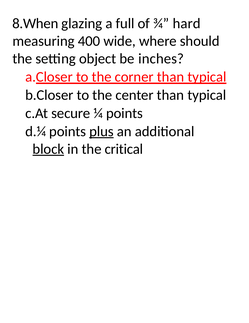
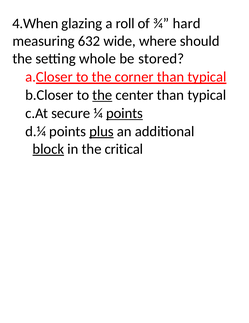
8.When: 8.When -> 4.When
full: full -> roll
400: 400 -> 632
object: object -> whole
inches: inches -> stored
the at (102, 95) underline: none -> present
points at (124, 113) underline: none -> present
